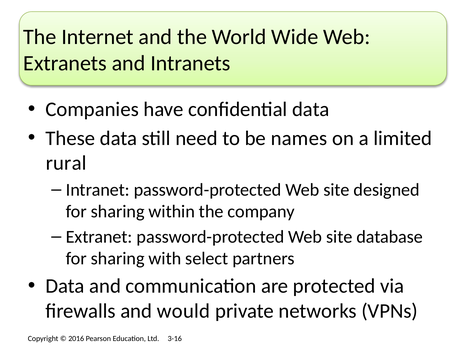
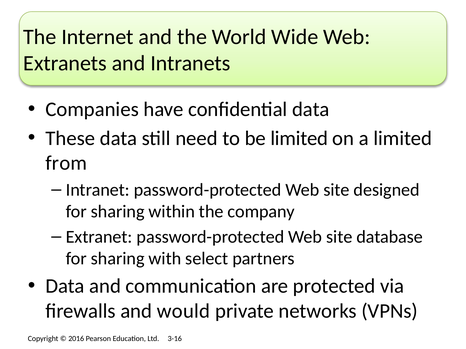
be names: names -> limited
rural: rural -> from
